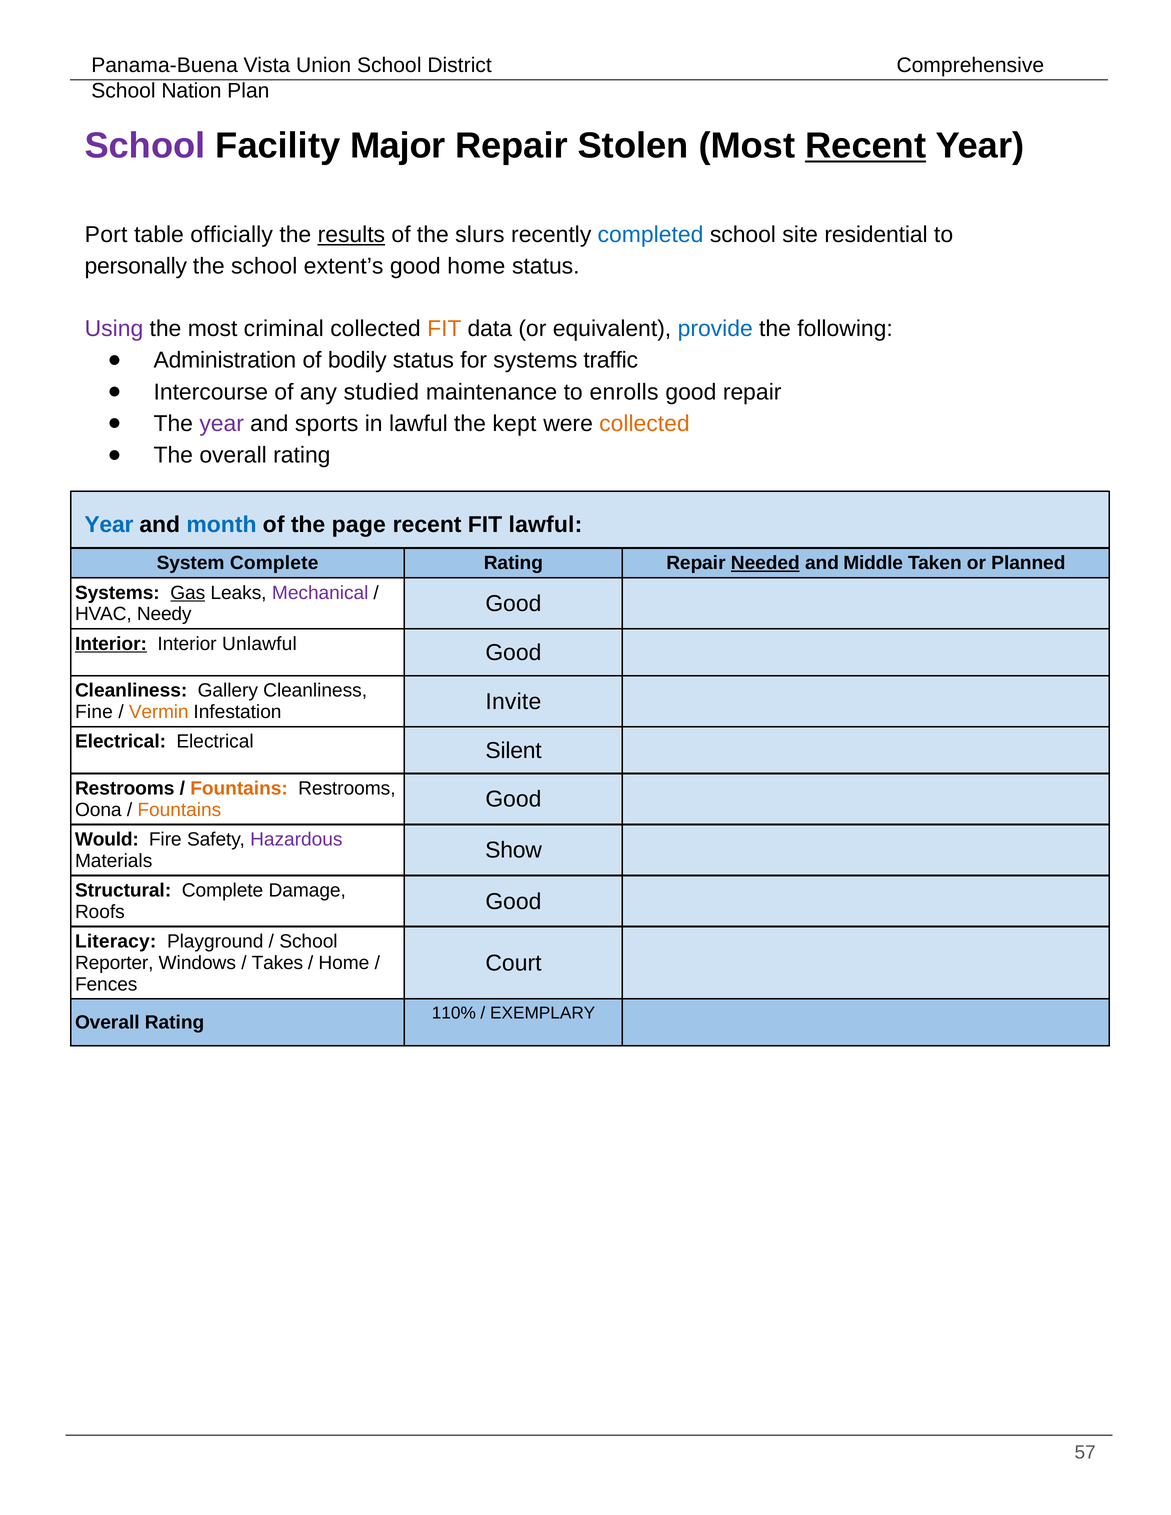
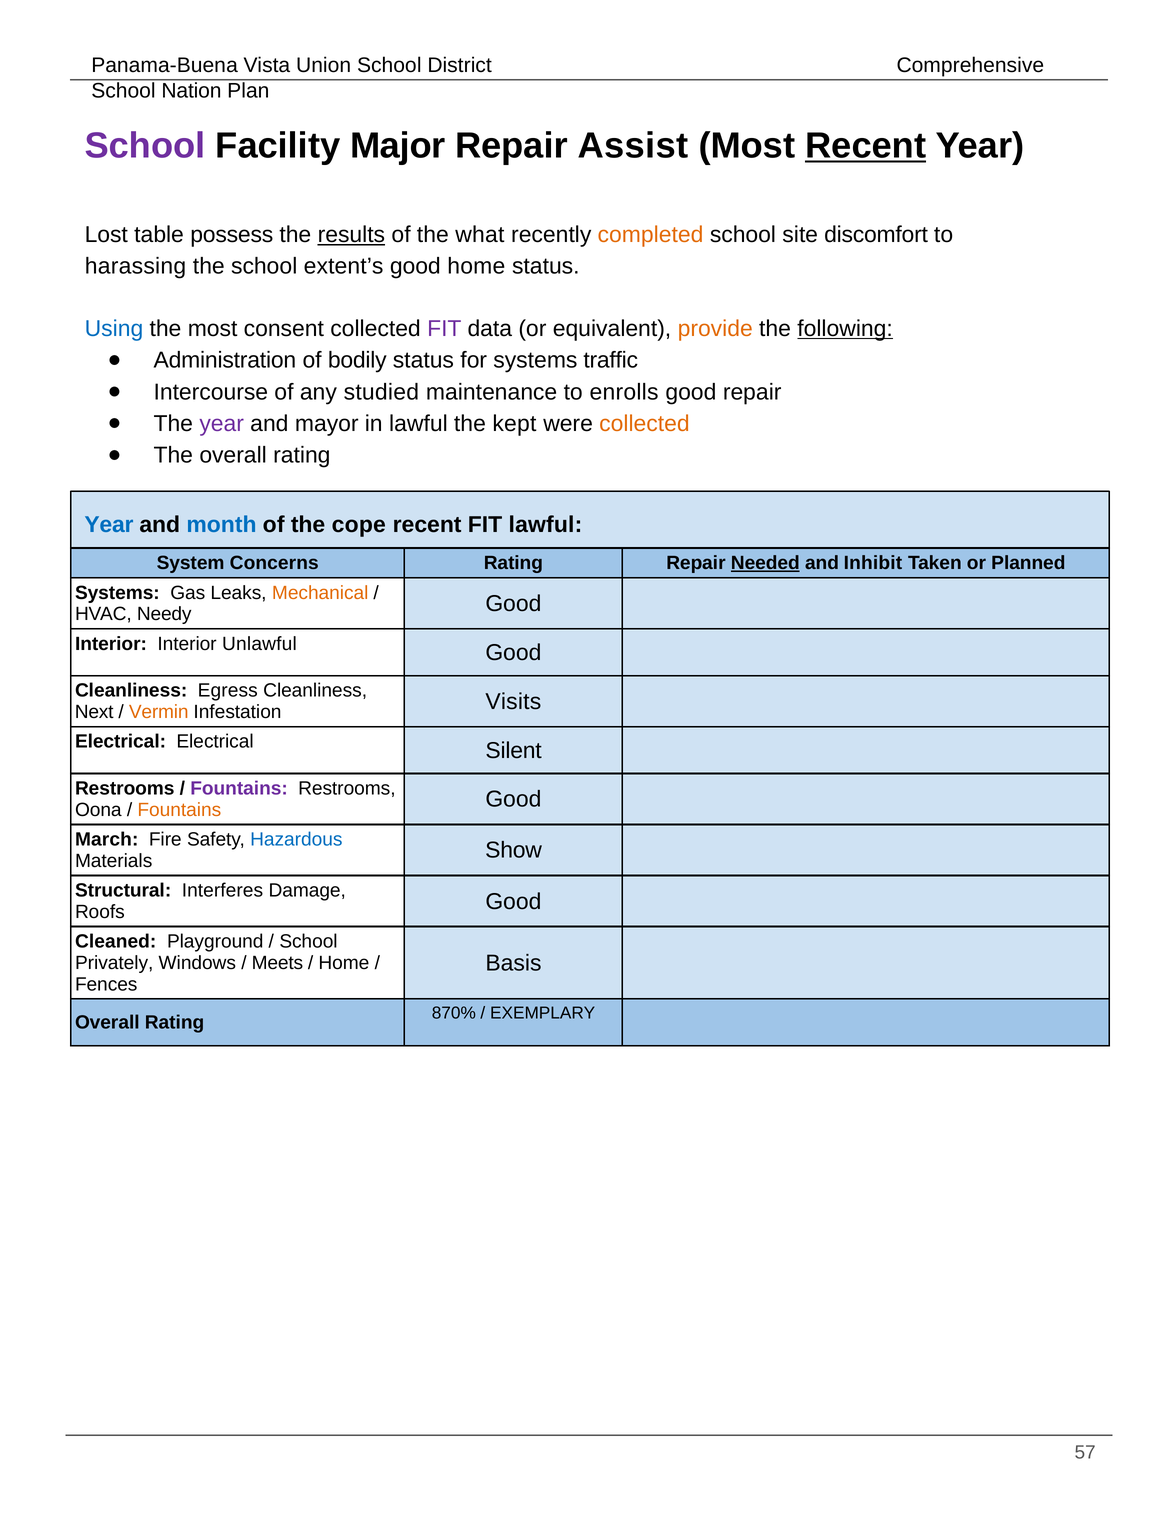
Stolen: Stolen -> Assist
Port: Port -> Lost
officially: officially -> possess
slurs: slurs -> what
completed colour: blue -> orange
residential: residential -> discomfort
personally: personally -> harassing
Using colour: purple -> blue
criminal: criminal -> consent
FIT at (444, 329) colour: orange -> purple
provide colour: blue -> orange
following underline: none -> present
sports: sports -> mayor
page: page -> cope
System Complete: Complete -> Concerns
Middle: Middle -> Inhibit
Gas underline: present -> none
Mechanical colour: purple -> orange
Interior at (111, 644) underline: present -> none
Gallery: Gallery -> Egress
Fine: Fine -> Next
Invite: Invite -> Visits
Fountains at (239, 789) colour: orange -> purple
Would: Would -> March
Hazardous colour: purple -> blue
Structural Complete: Complete -> Interferes
Literacy: Literacy -> Cleaned
Court: Court -> Basis
Reporter: Reporter -> Privately
Takes: Takes -> Meets
110%: 110% -> 870%
